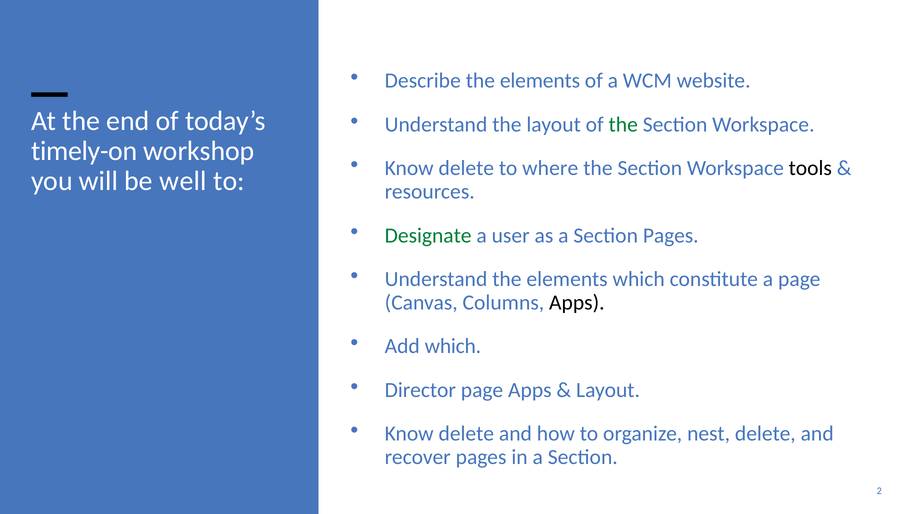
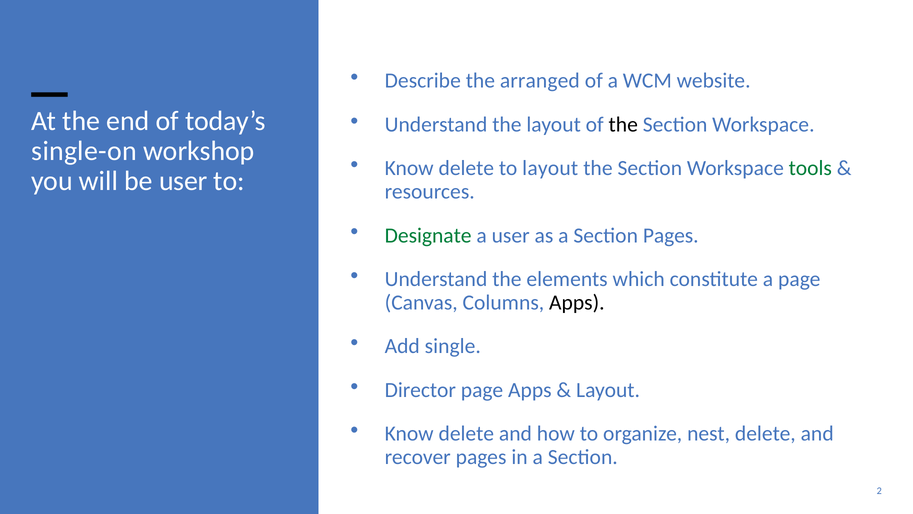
Describe the elements: elements -> arranged
the at (623, 125) colour: green -> black
timely-on: timely-on -> single-on
to where: where -> layout
tools colour: black -> green
be well: well -> user
Add which: which -> single
